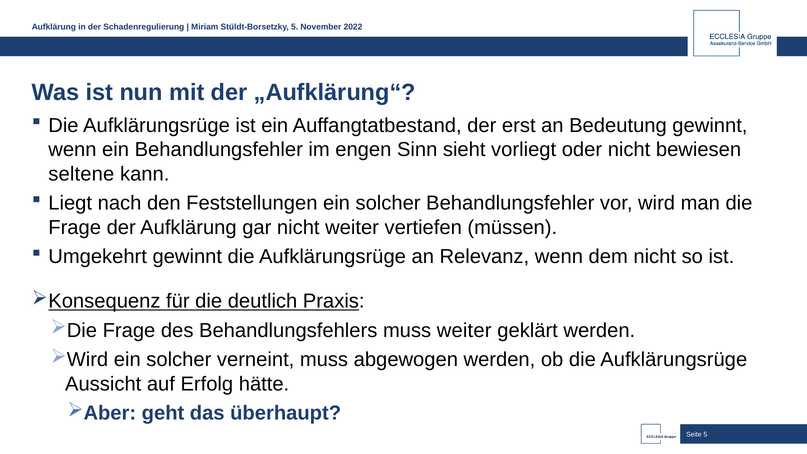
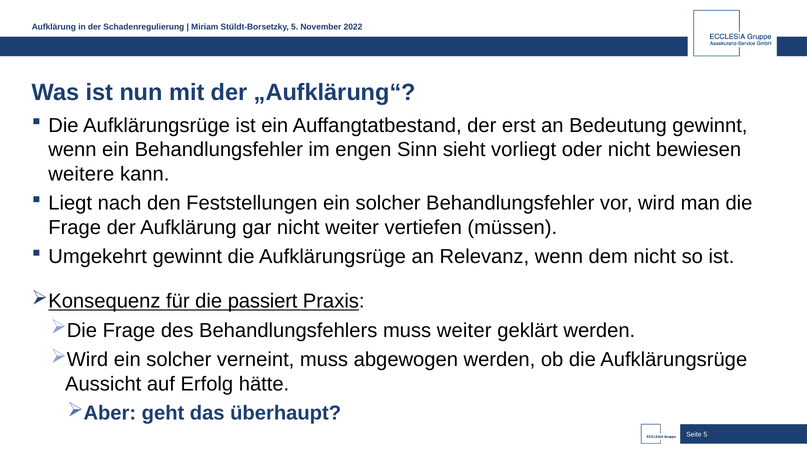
seltene: seltene -> weitere
deutlich: deutlich -> passiert
